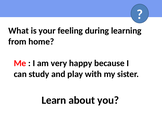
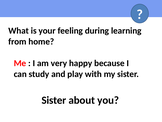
Learn at (54, 100): Learn -> Sister
